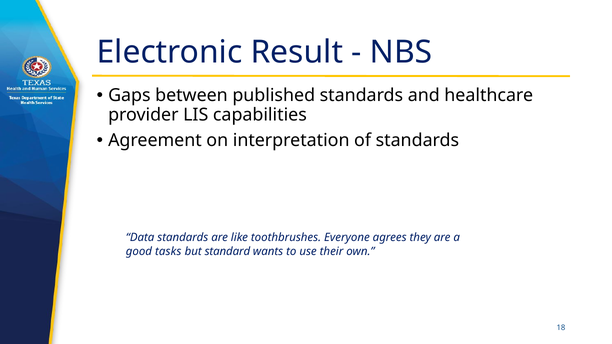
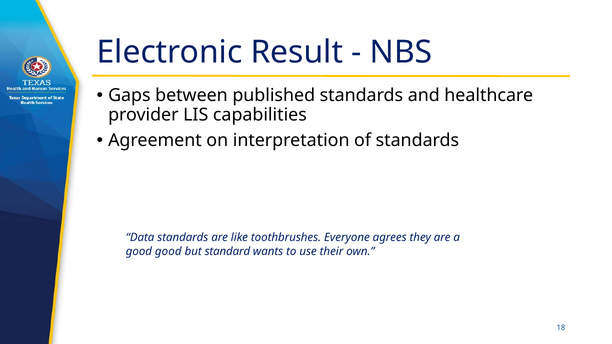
good tasks: tasks -> good
